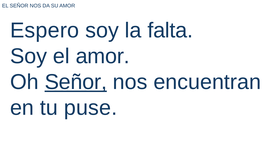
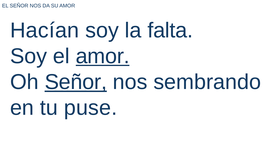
Espero: Espero -> Hacían
amor at (103, 56) underline: none -> present
encuentran: encuentran -> sembrando
